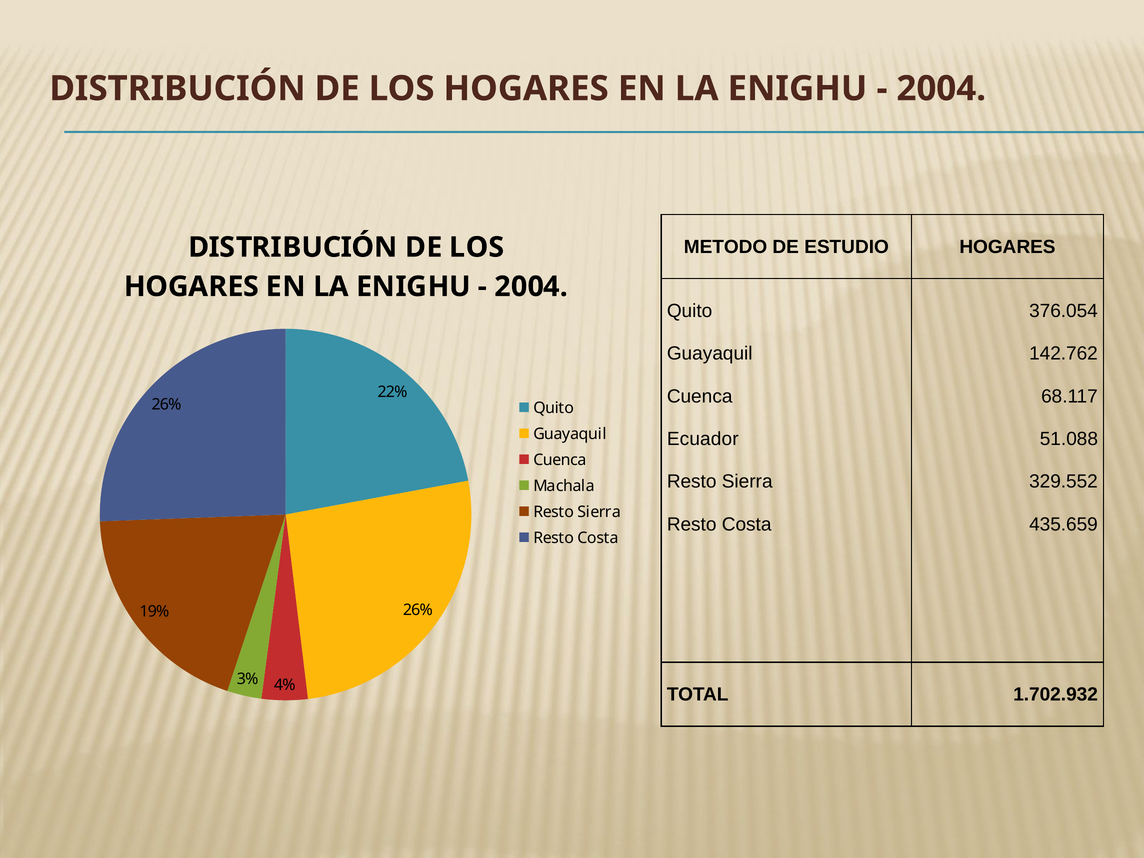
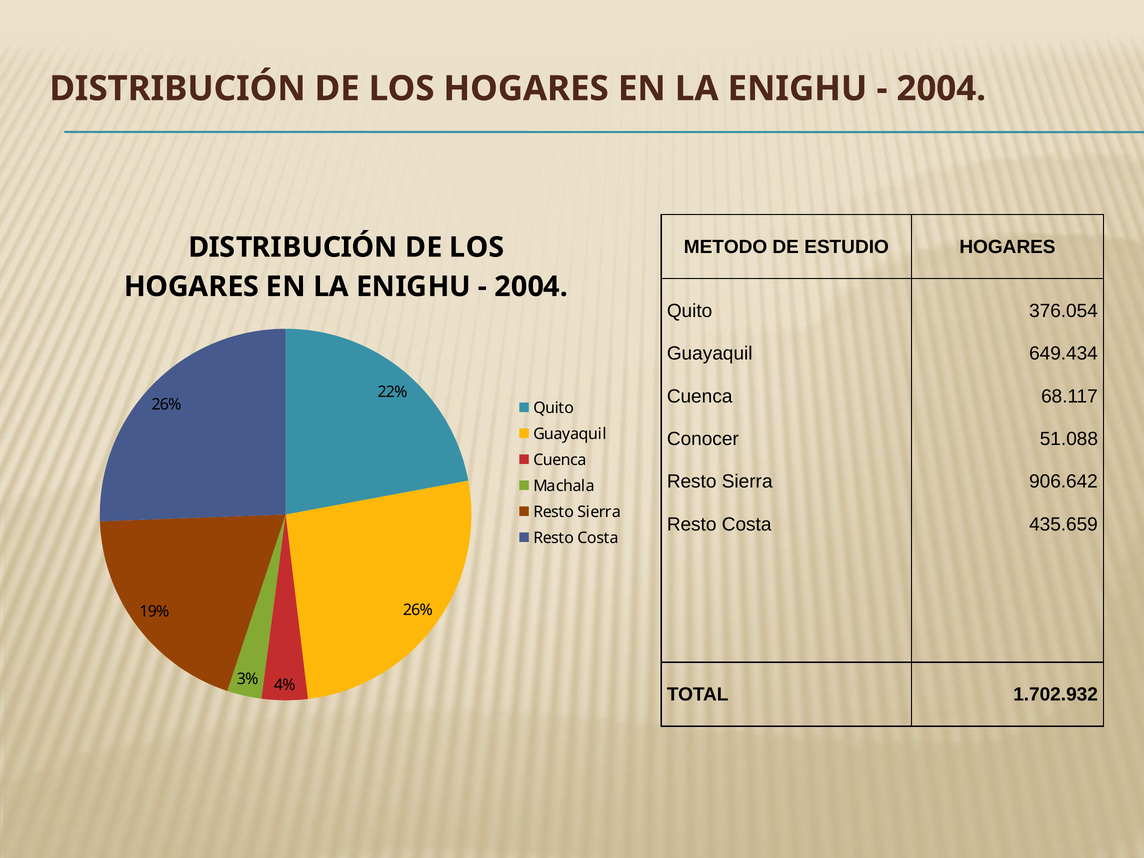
142.762: 142.762 -> 649.434
Ecuador: Ecuador -> Conocer
329.552: 329.552 -> 906.642
